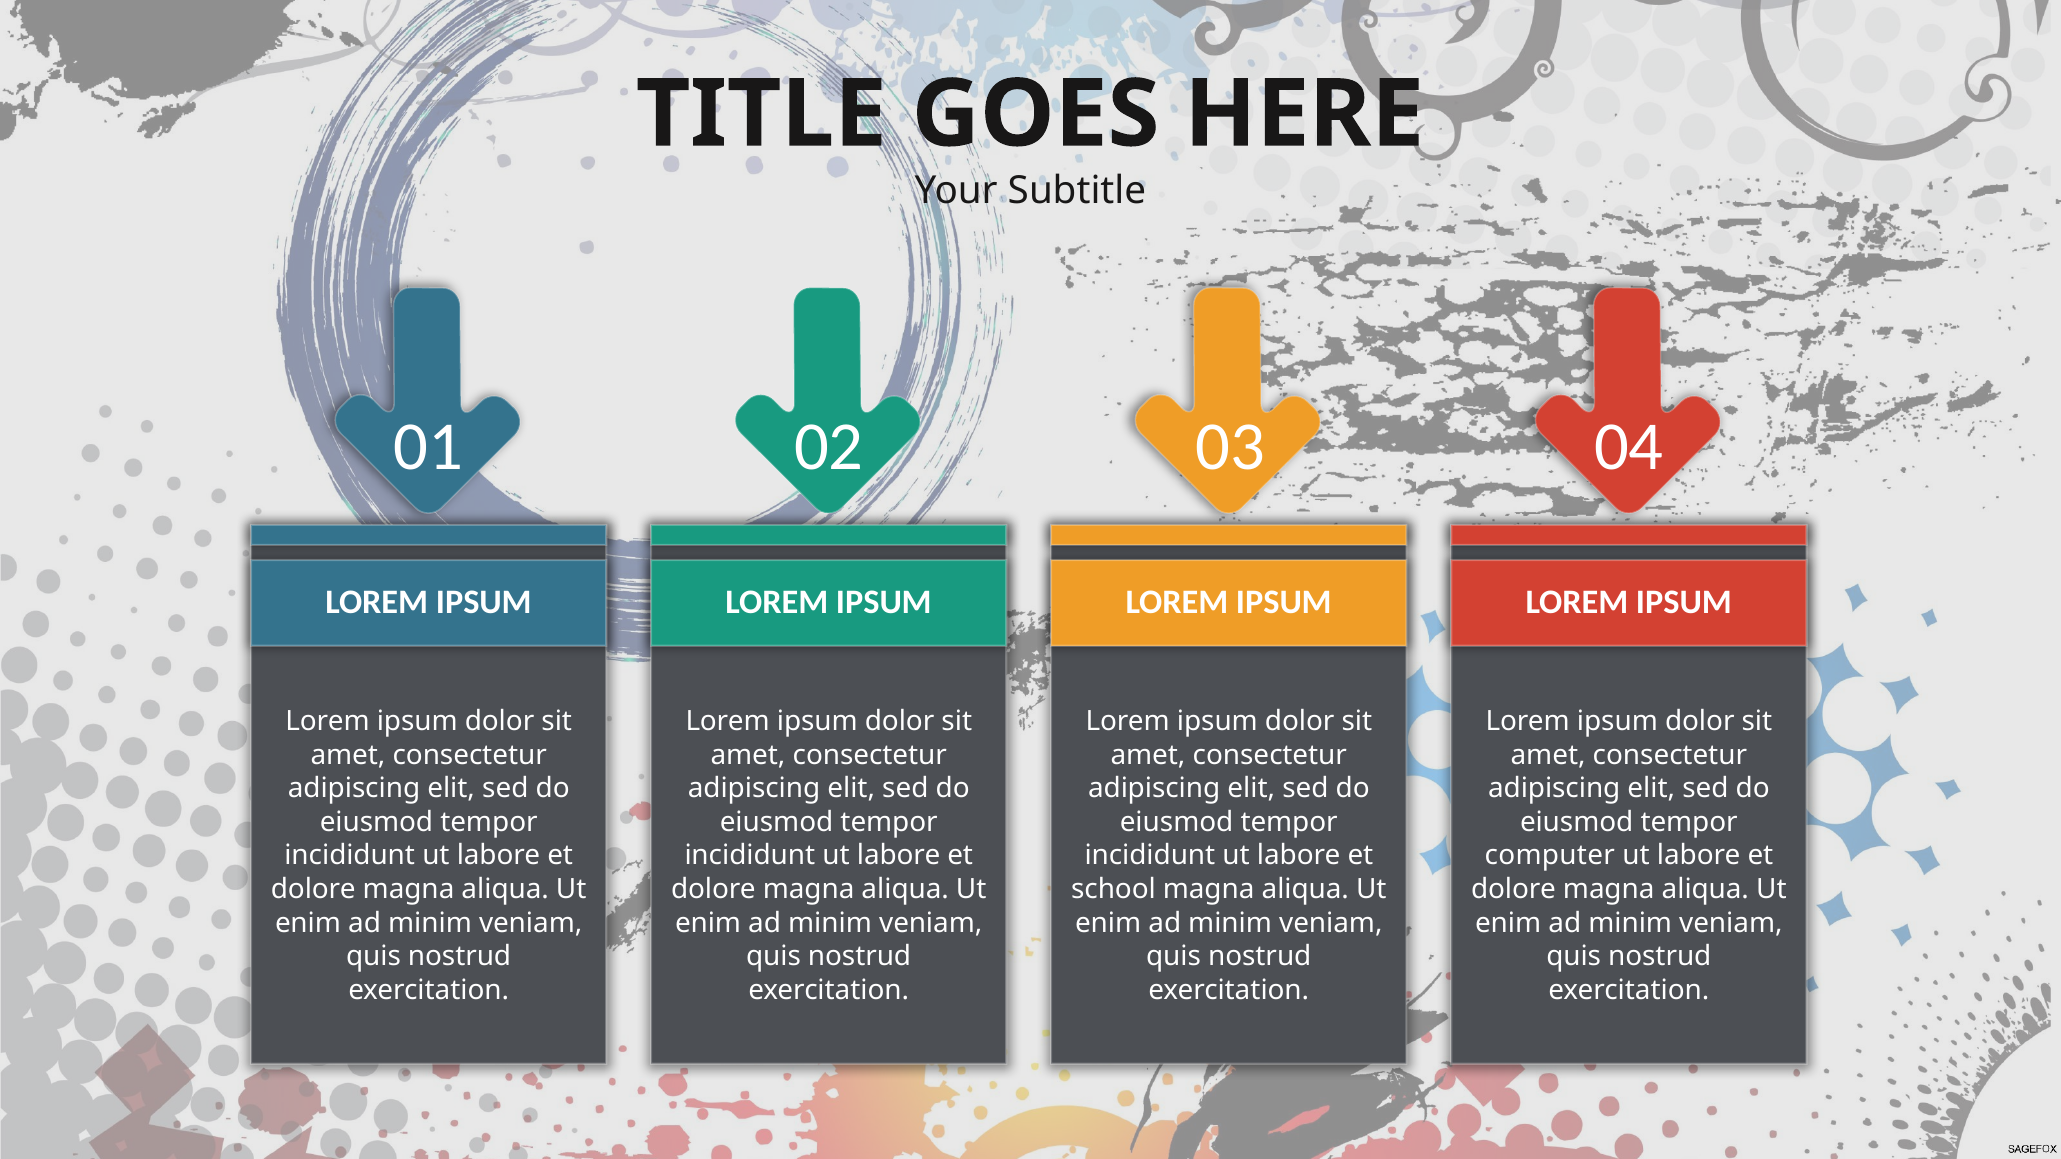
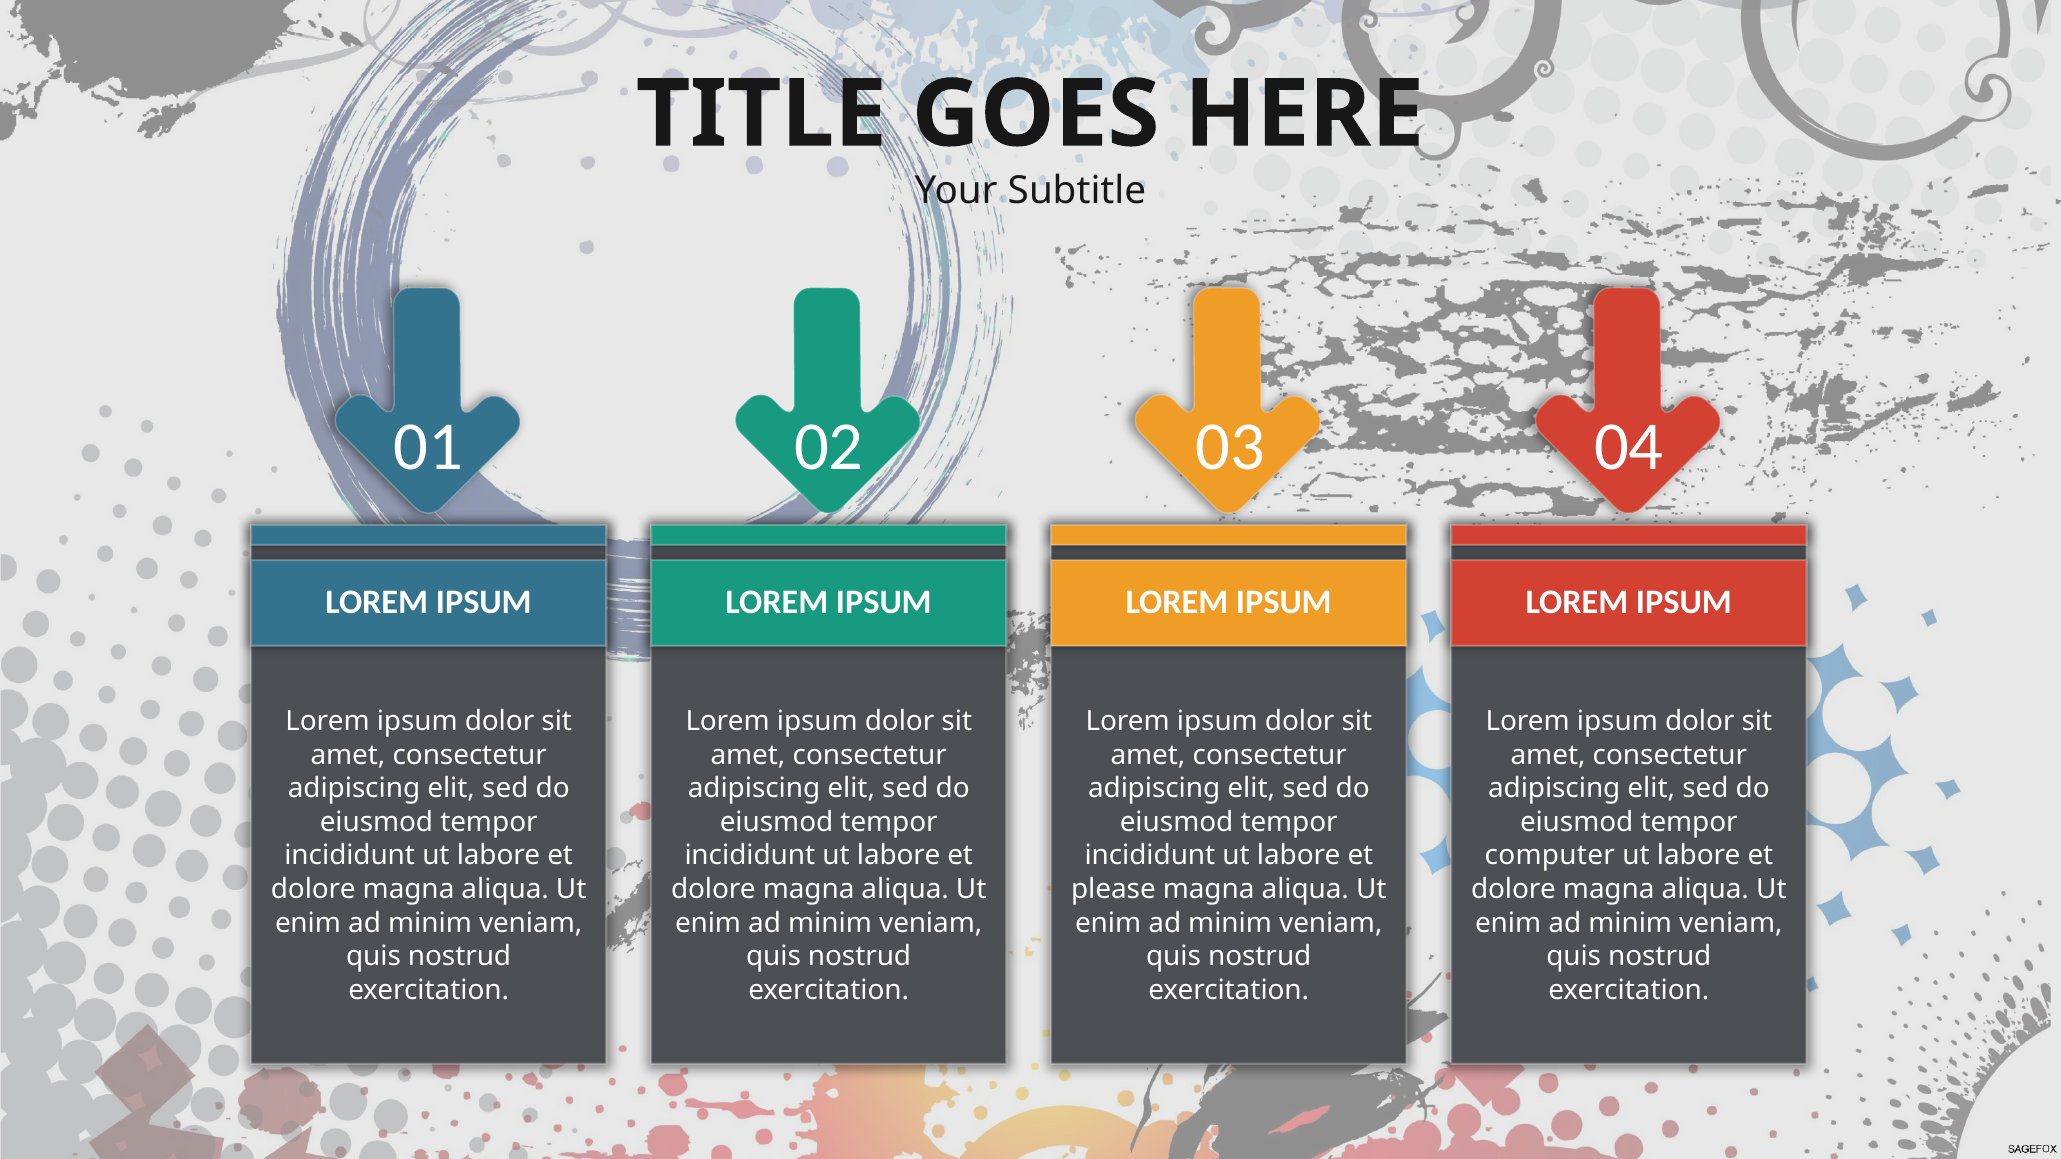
school: school -> please
